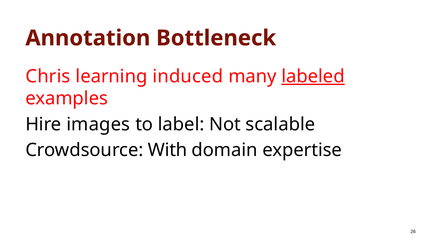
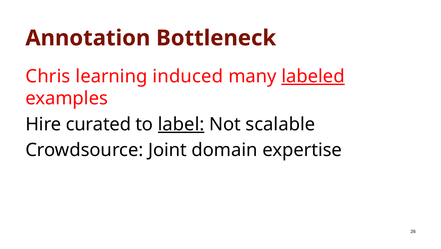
images: images -> curated
label underline: none -> present
With: With -> Joint
